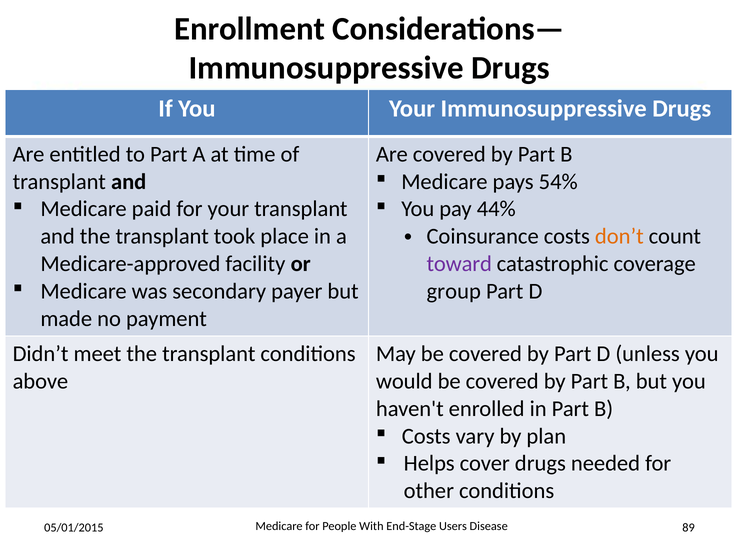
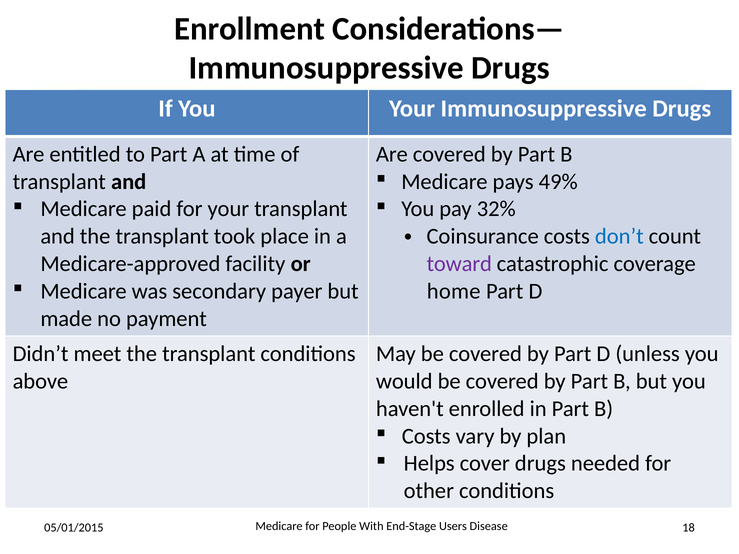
54%: 54% -> 49%
44%: 44% -> 32%
don’t colour: orange -> blue
group: group -> home
89: 89 -> 18
